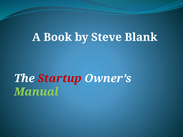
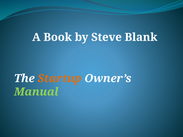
Startup colour: red -> orange
